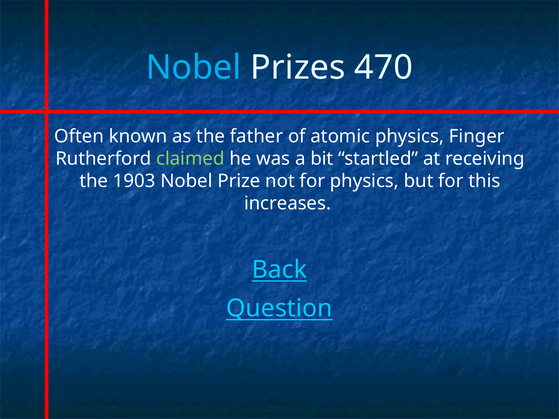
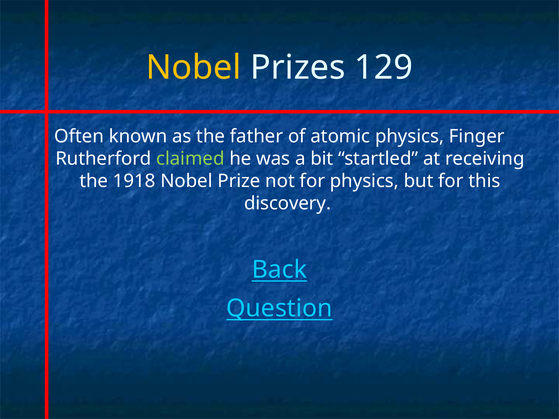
Nobel at (194, 68) colour: light blue -> yellow
470: 470 -> 129
1903: 1903 -> 1918
increases: increases -> discovery
